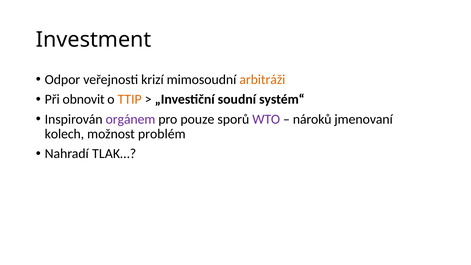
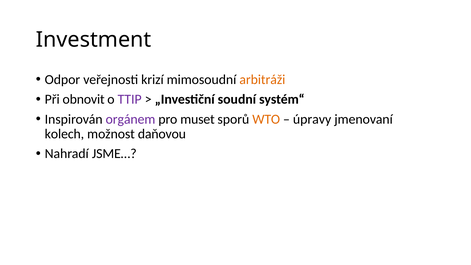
TTIP colour: orange -> purple
pouze: pouze -> muset
WTO colour: purple -> orange
nároků: nároků -> úpravy
problém: problém -> daňovou
TLAK…: TLAK… -> JSME…
